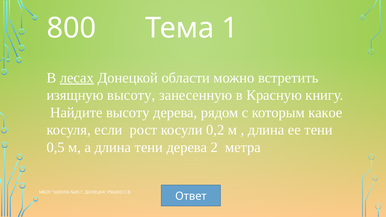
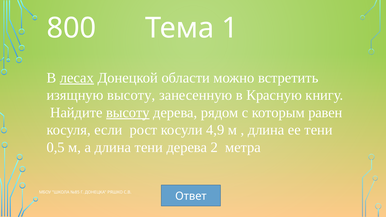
высоту at (128, 113) underline: none -> present
какое: какое -> равен
0,2: 0,2 -> 4,9
